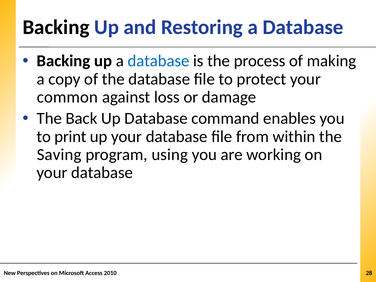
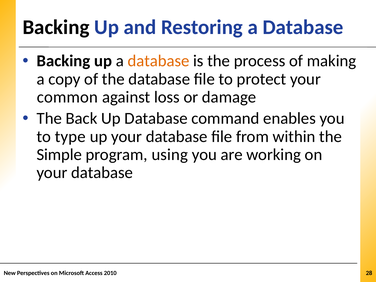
database at (159, 61) colour: blue -> orange
print: print -> type
Saving: Saving -> Simple
